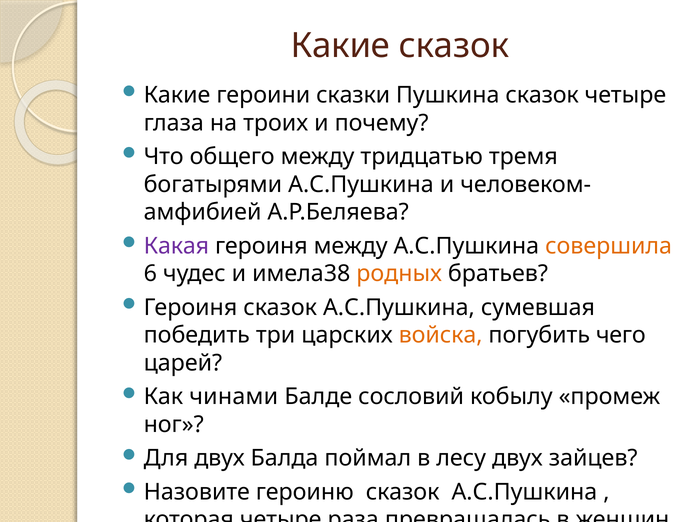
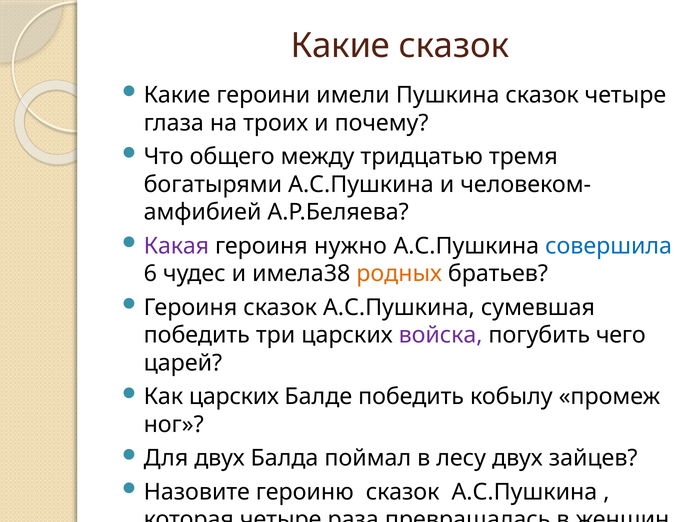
сказки: сказки -> имели
героиня между: между -> нужно
совершила colour: orange -> blue
войска colour: orange -> purple
Как чинами: чинами -> царских
Балде сословий: сословий -> победить
